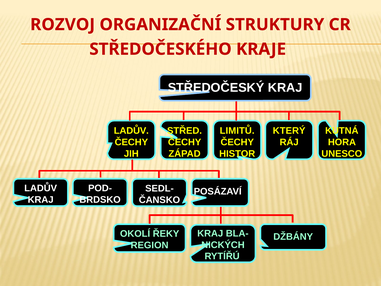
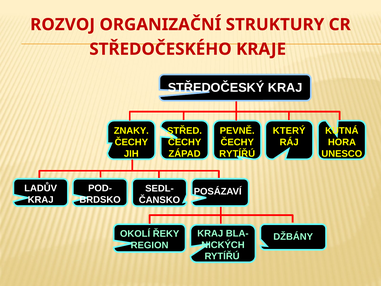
LADŮV at (131, 131): LADŮV -> ZNAKY
LIMITŮ: LIMITŮ -> PEVNĚ
HISTOR at (237, 154): HISTOR -> RYTÍŘÚ
